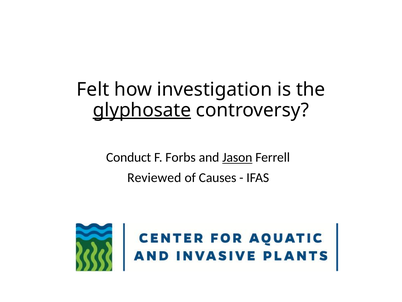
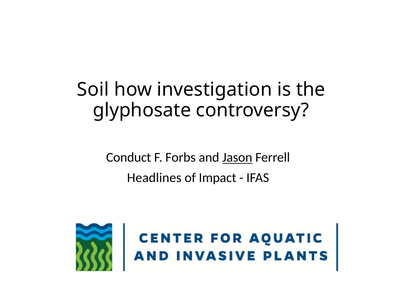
Felt: Felt -> Soil
glyphosate underline: present -> none
Reviewed: Reviewed -> Headlines
Causes: Causes -> Impact
